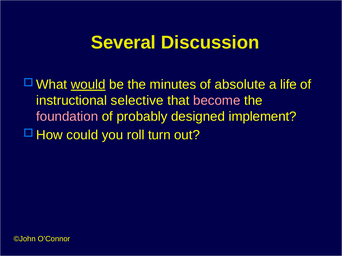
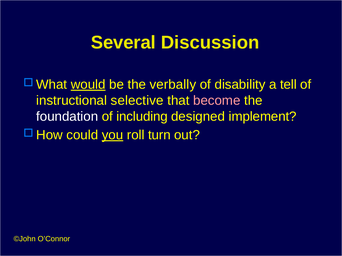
minutes: minutes -> verbally
absolute: absolute -> disability
life: life -> tell
foundation colour: pink -> white
probably: probably -> including
you underline: none -> present
